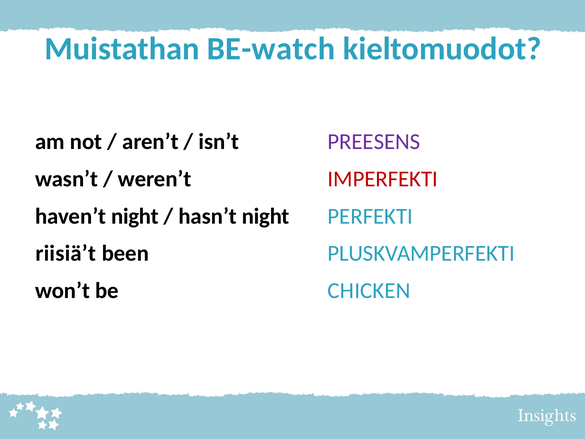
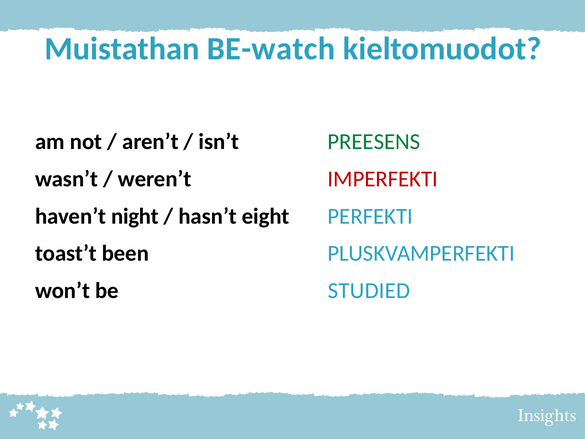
PREESENS colour: purple -> green
hasn’t night: night -> eight
riisiä’t: riisiä’t -> toast’t
CHICKEN: CHICKEN -> STUDIED
